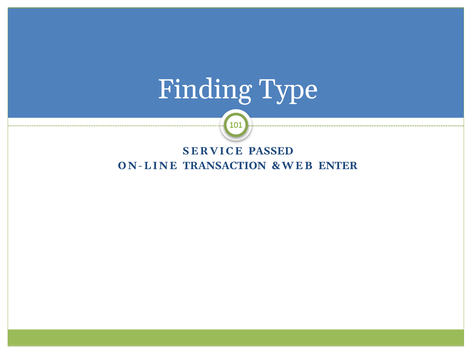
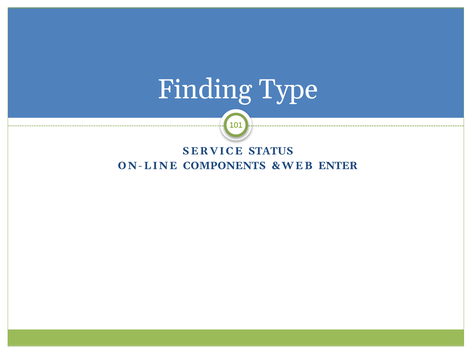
PASSED: PASSED -> STATUS
TRANSACTION: TRANSACTION -> COMPONENTS
